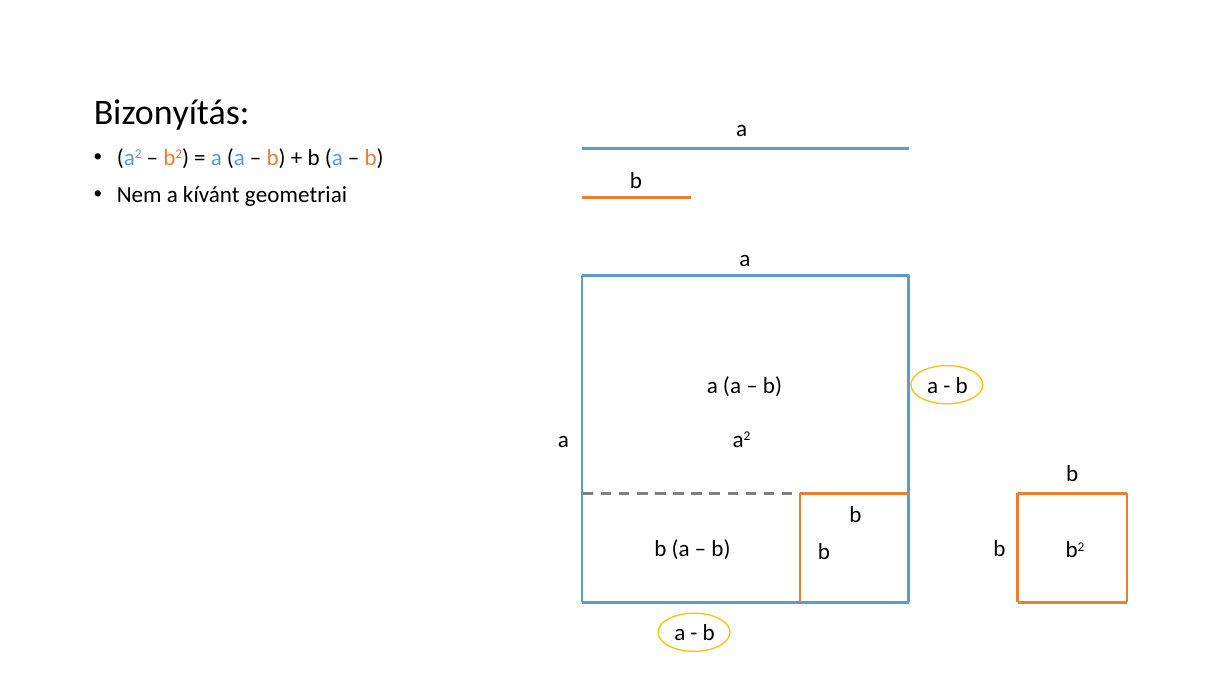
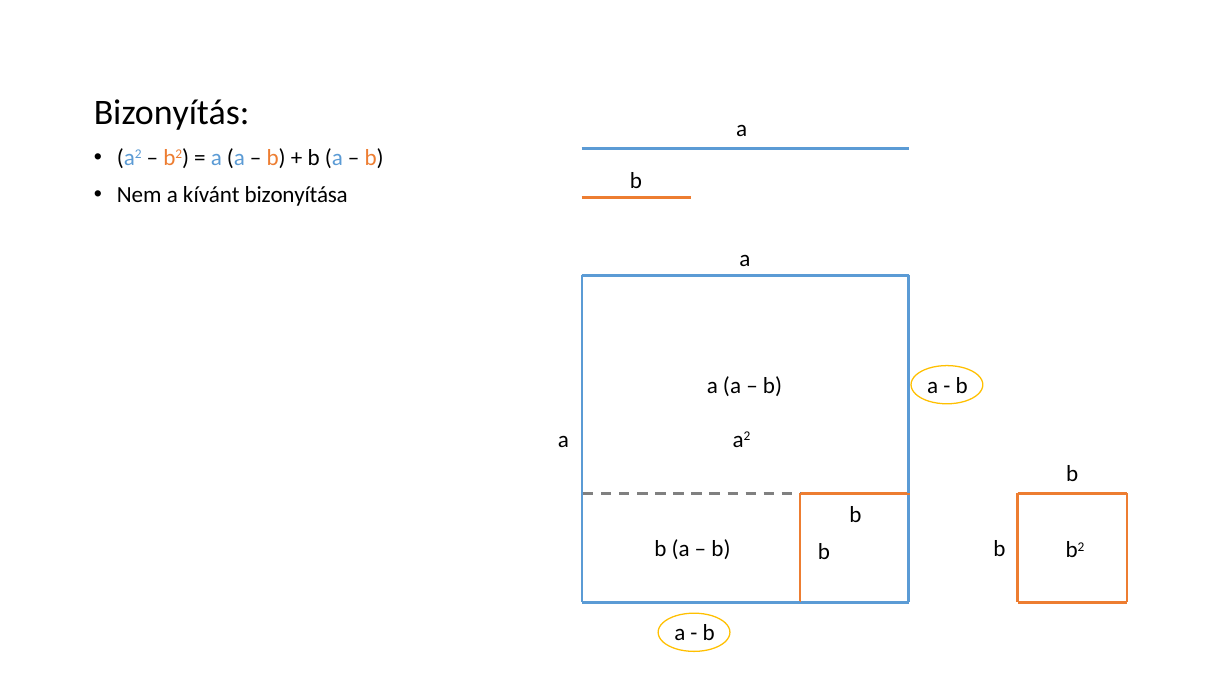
geometriai: geometriai -> bizonyítása
